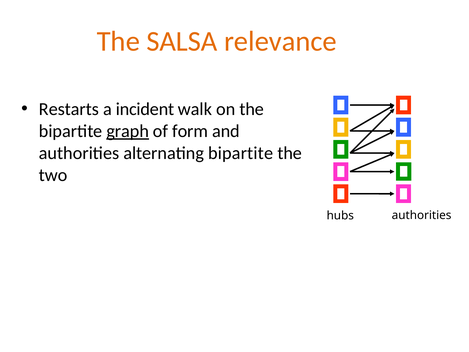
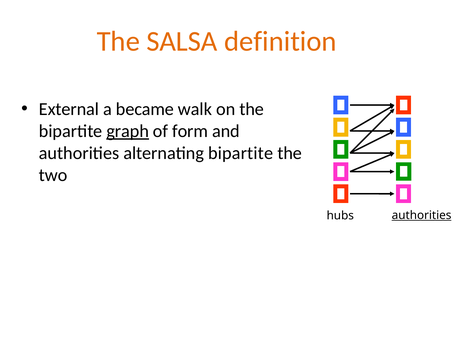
relevance: relevance -> definition
Restarts: Restarts -> External
incident: incident -> became
authorities at (422, 215) underline: none -> present
